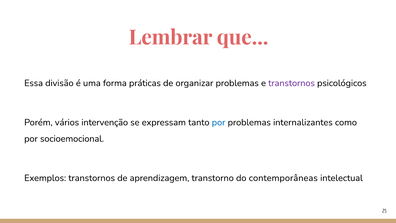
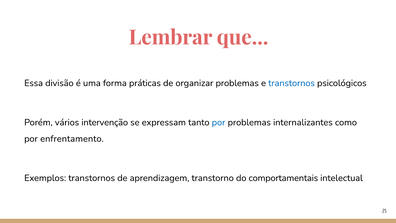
transtornos at (292, 83) colour: purple -> blue
socioemocional: socioemocional -> enfrentamento
contemporâneas: contemporâneas -> comportamentais
